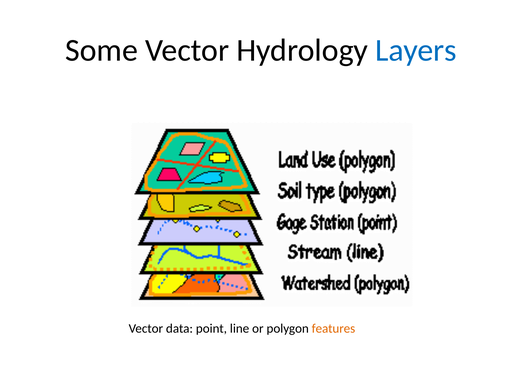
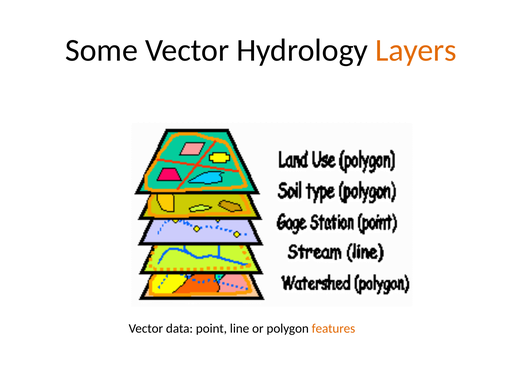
Layers colour: blue -> orange
